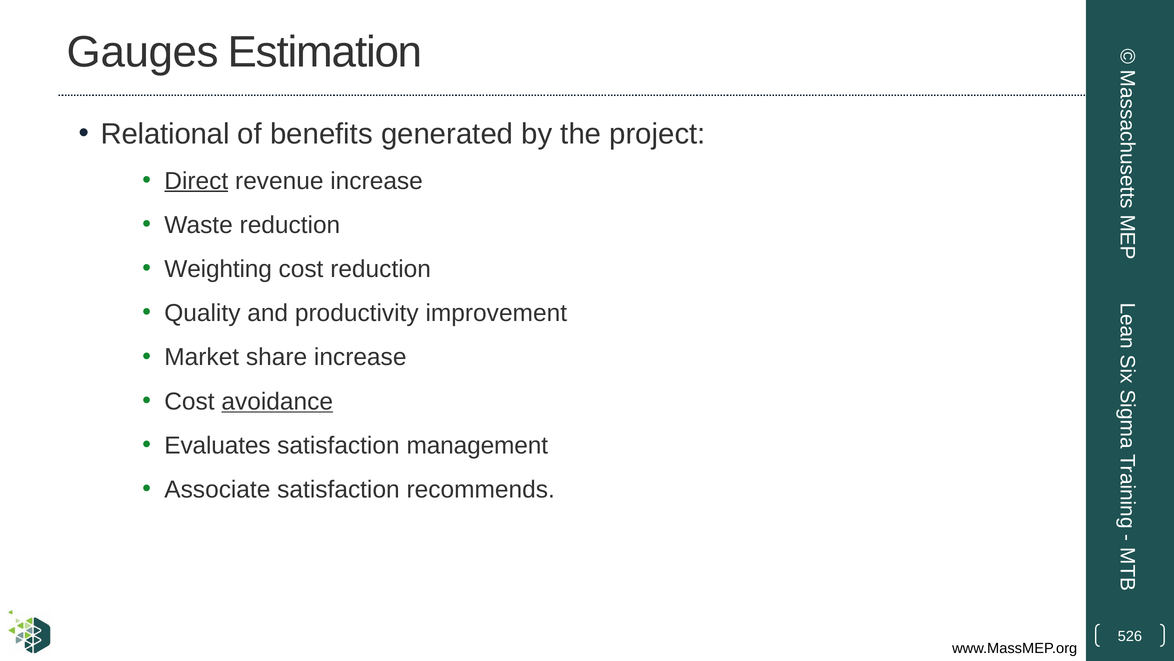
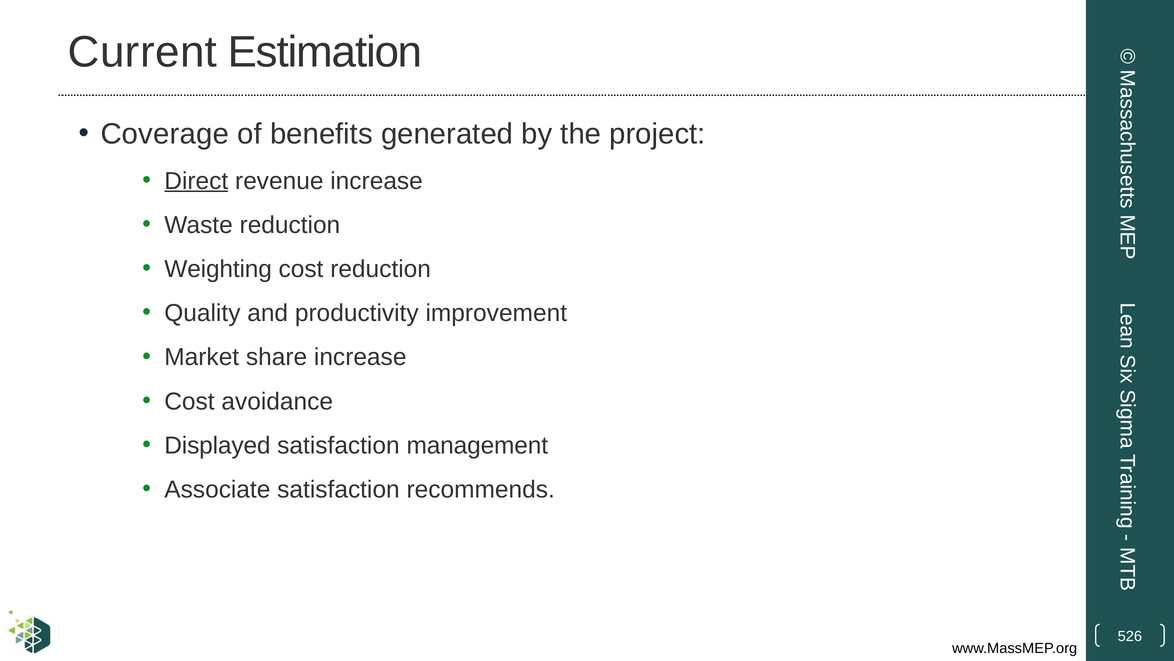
Gauges: Gauges -> Current
Relational: Relational -> Coverage
avoidance underline: present -> none
Evaluates: Evaluates -> Displayed
